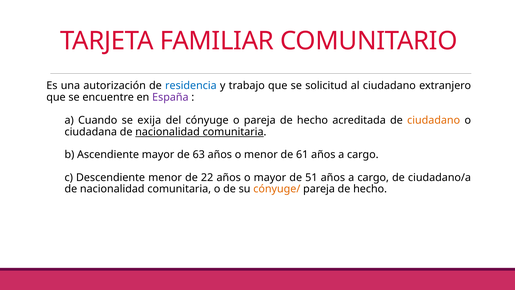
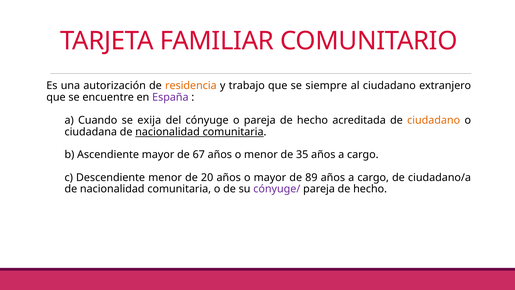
residencia colour: blue -> orange
solicitud: solicitud -> siempre
63: 63 -> 67
61: 61 -> 35
22: 22 -> 20
51: 51 -> 89
cónyuge/ colour: orange -> purple
